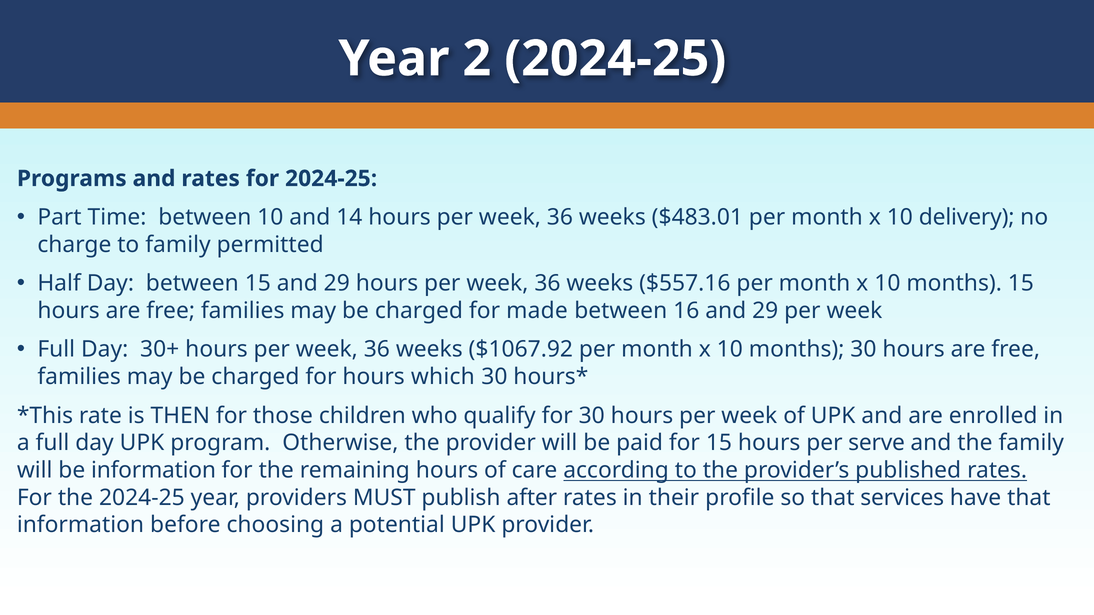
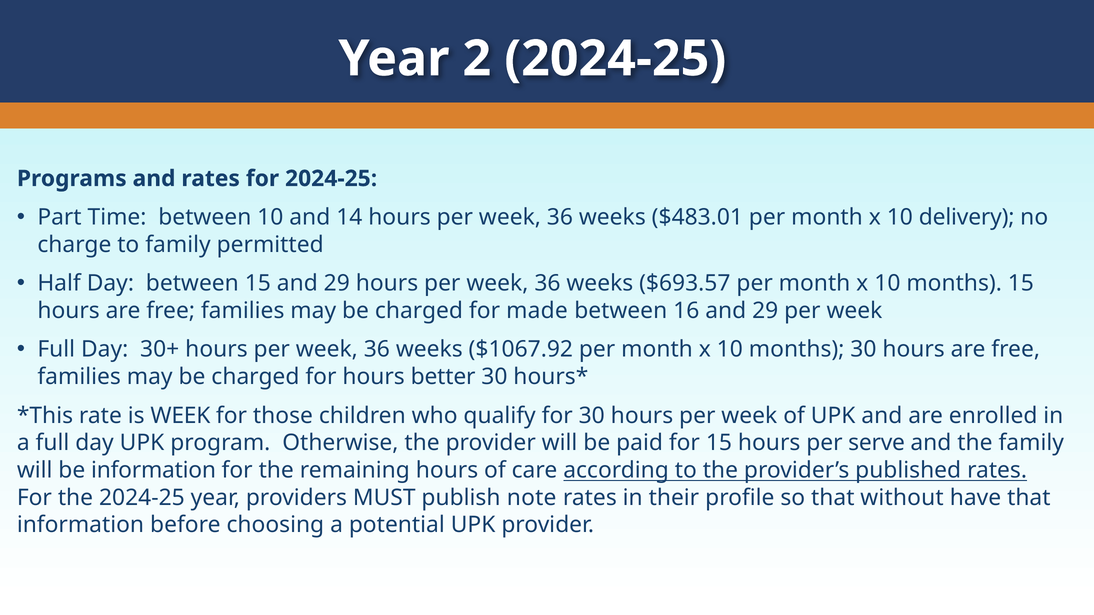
$557.16: $557.16 -> $693.57
which: which -> better
is THEN: THEN -> WEEK
after: after -> note
services: services -> without
